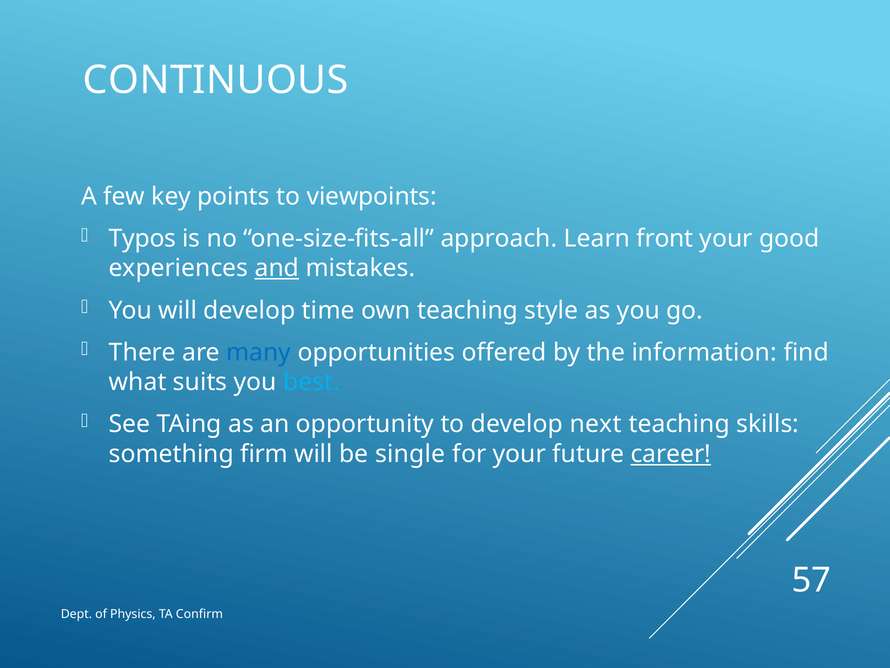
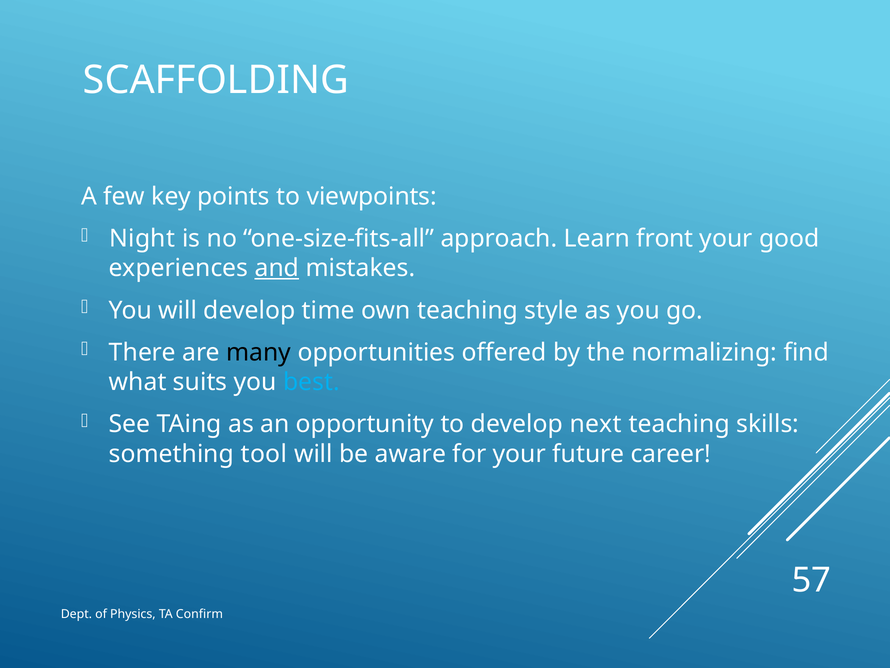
CONTINUOUS: CONTINUOUS -> SCAFFOLDING
Typos: Typos -> Night
many colour: blue -> black
information: information -> normalizing
firm: firm -> tool
single: single -> aware
career underline: present -> none
